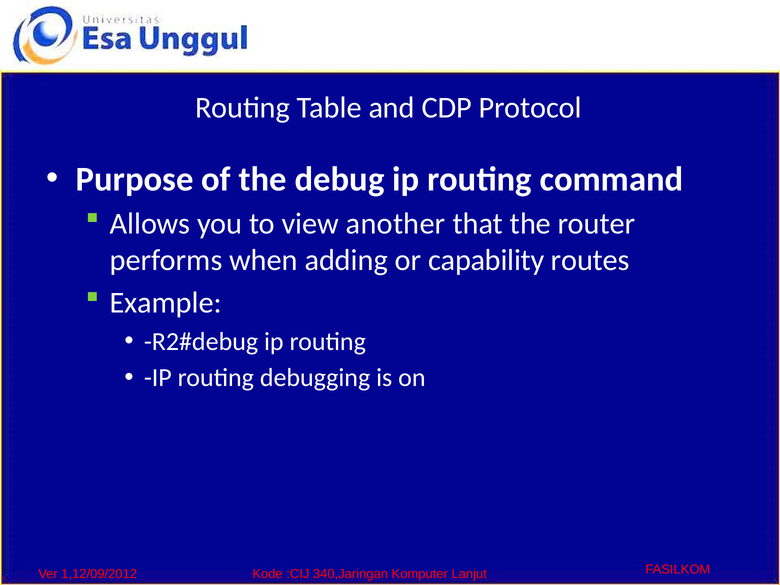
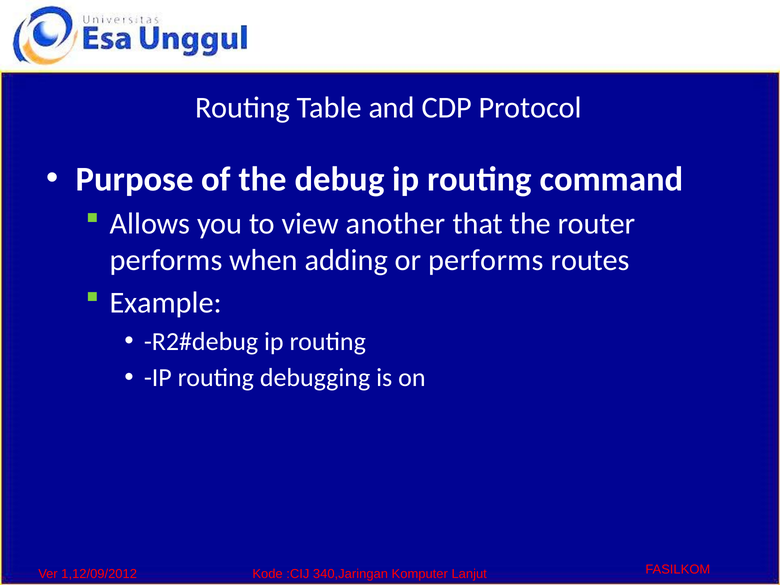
or capability: capability -> performs
